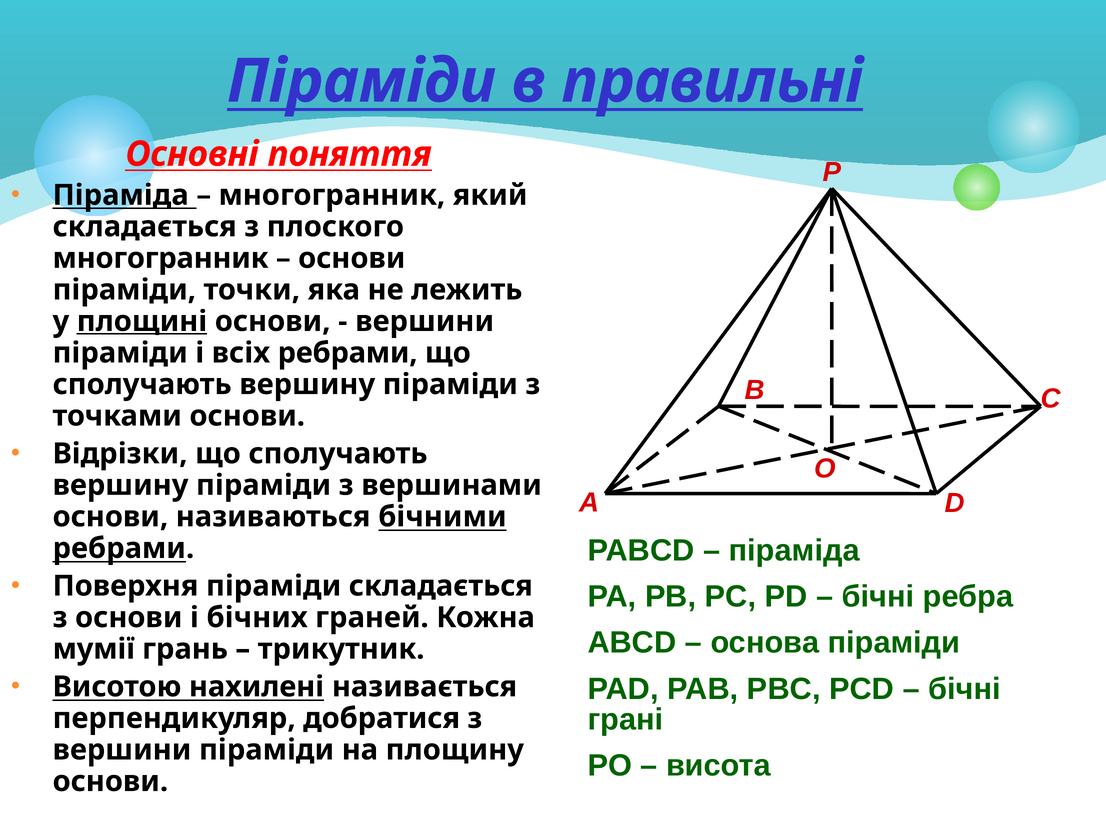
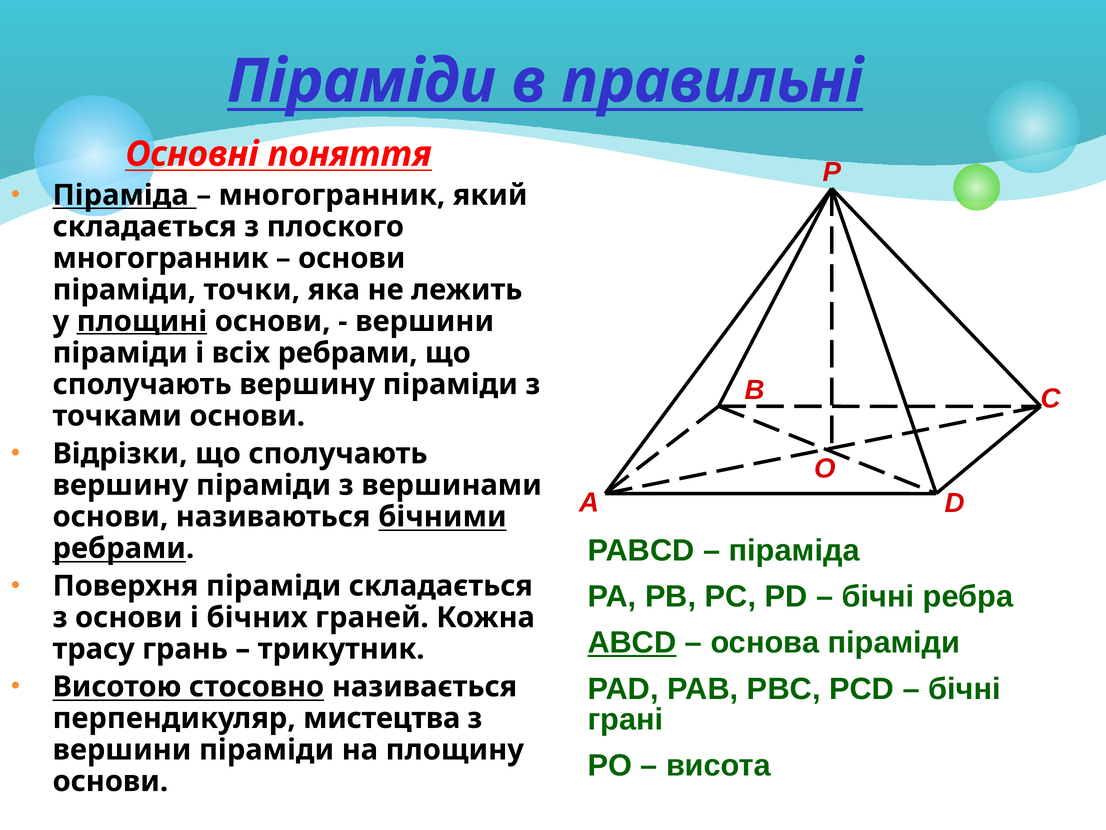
ABCD underline: none -> present
мумії: мумії -> трасу
нахилені: нахилені -> стосовно
добратися: добратися -> мистецтва
